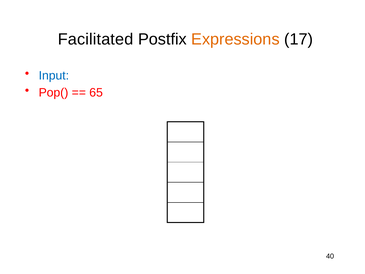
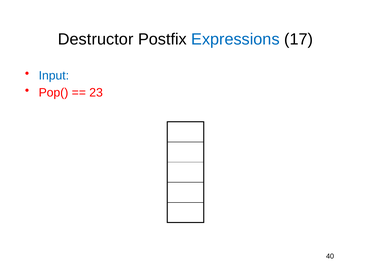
Facilitated: Facilitated -> Destructor
Expressions colour: orange -> blue
65: 65 -> 23
